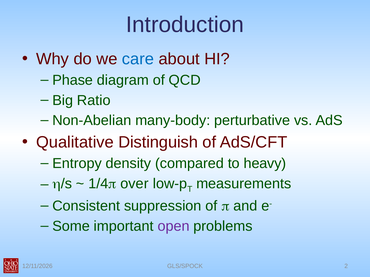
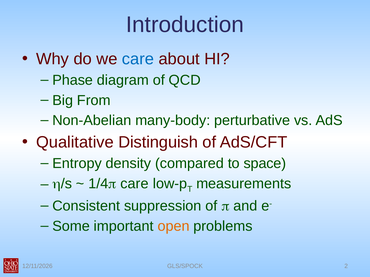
Ratio: Ratio -> From
heavy: heavy -> space
p over: over -> care
open colour: purple -> orange
